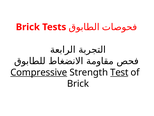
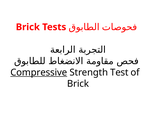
Test underline: present -> none
